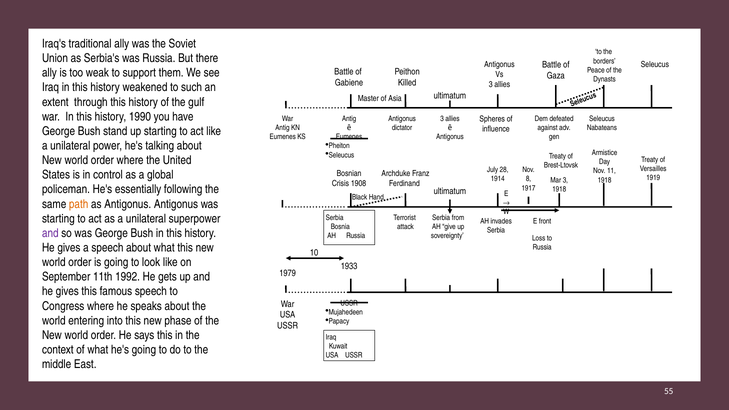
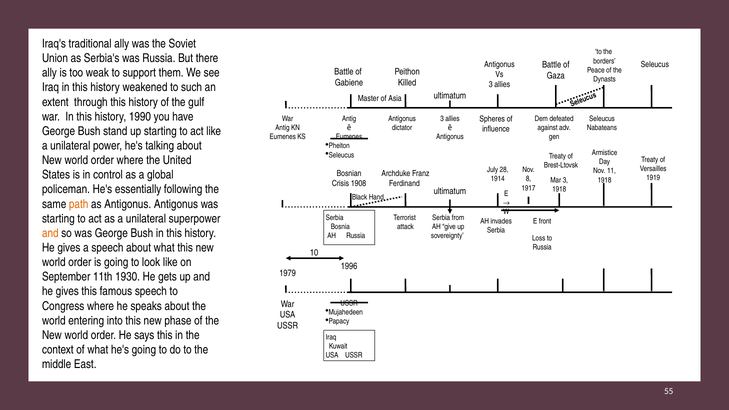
and at (50, 233) colour: purple -> orange
1933: 1933 -> 1996
1992: 1992 -> 1930
